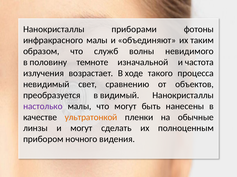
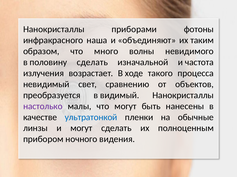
инфракрасного малы: малы -> наша
служб: служб -> много
половину темноте: темноте -> сделать
ультратонкой colour: orange -> blue
